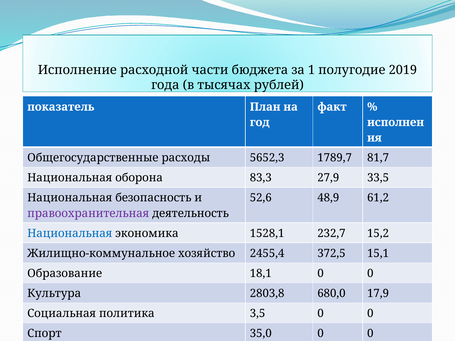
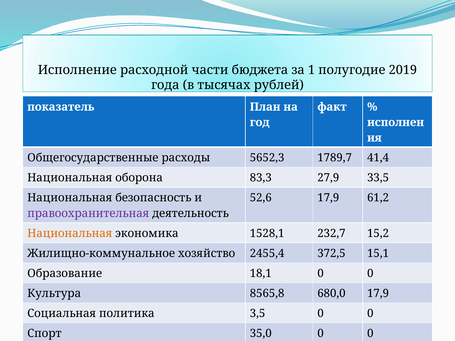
81,7: 81,7 -> 41,4
52,6 48,9: 48,9 -> 17,9
Национальная at (70, 234) colour: blue -> orange
2803,8: 2803,8 -> 8565,8
